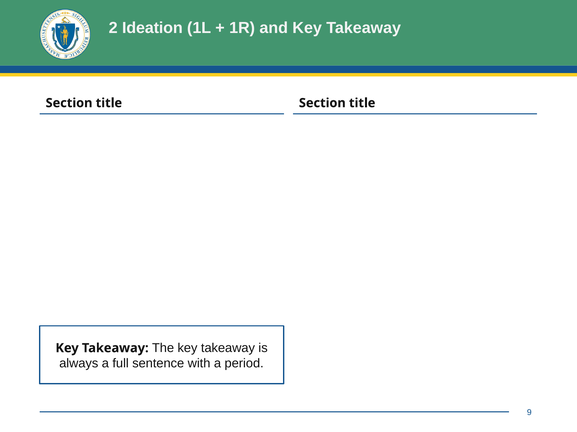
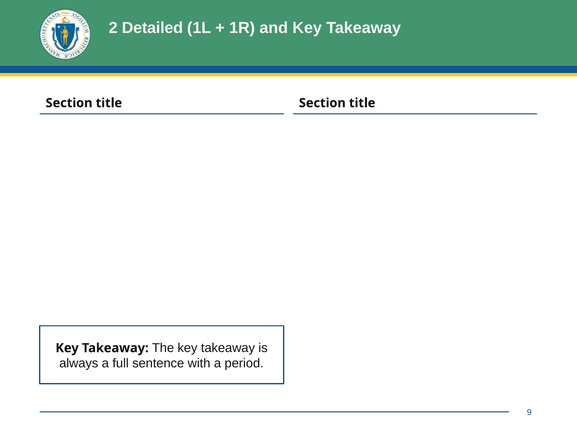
Ideation: Ideation -> Detailed
